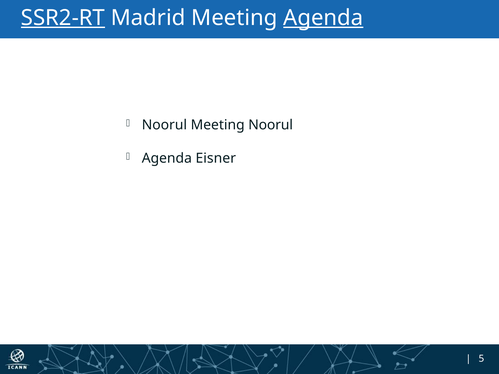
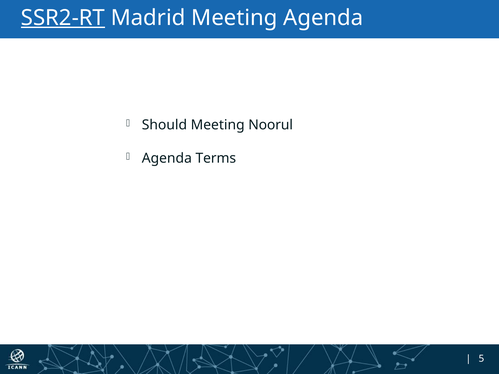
Agenda at (323, 18) underline: present -> none
Noorul at (164, 125): Noorul -> Should
Eisner: Eisner -> Terms
